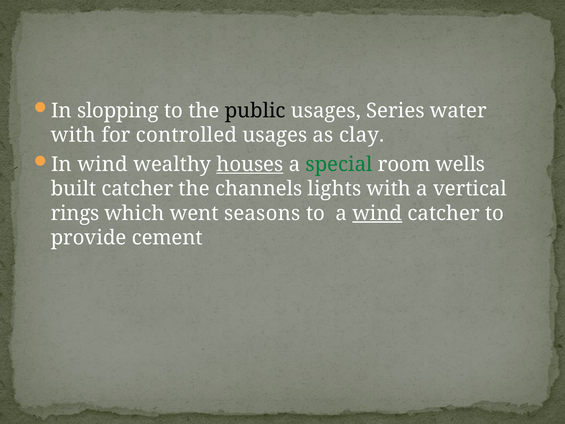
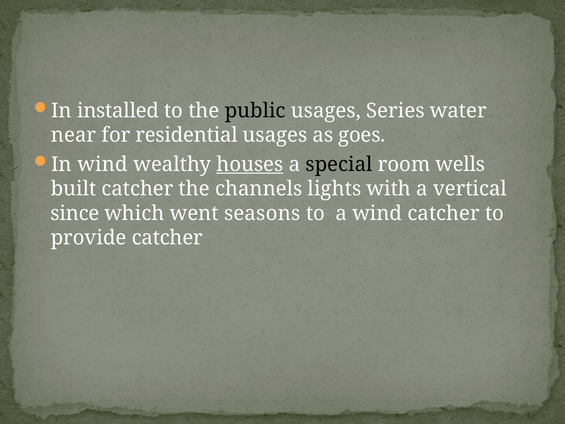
slopping: slopping -> installed
with at (73, 135): with -> near
controlled: controlled -> residential
clay: clay -> goes
special colour: green -> black
rings: rings -> since
wind at (377, 213) underline: present -> none
provide cement: cement -> catcher
